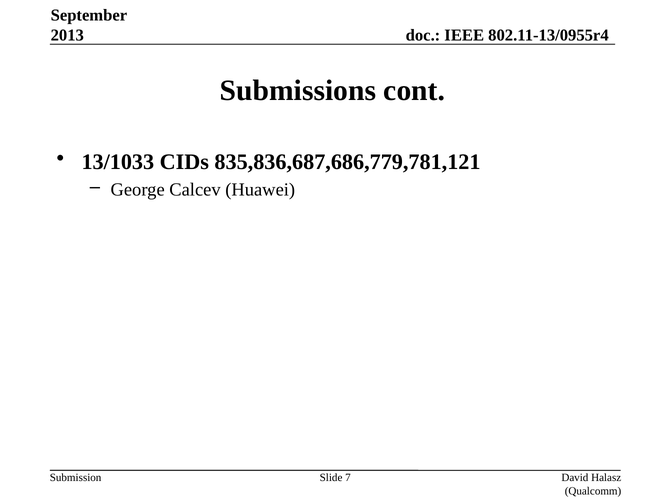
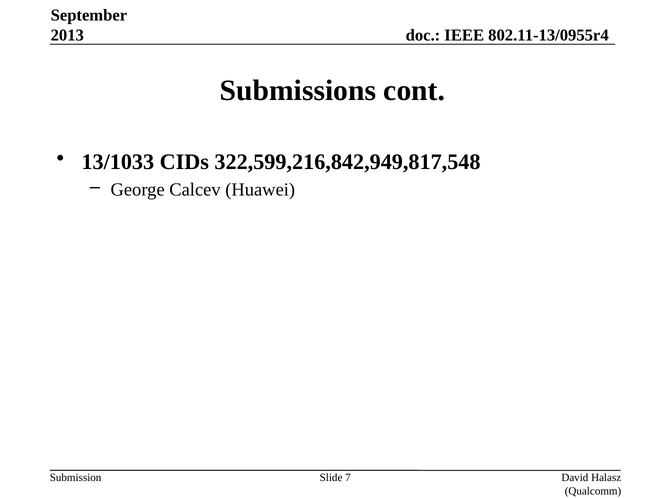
835,836,687,686,779,781,121: 835,836,687,686,779,781,121 -> 322,599,216,842,949,817,548
